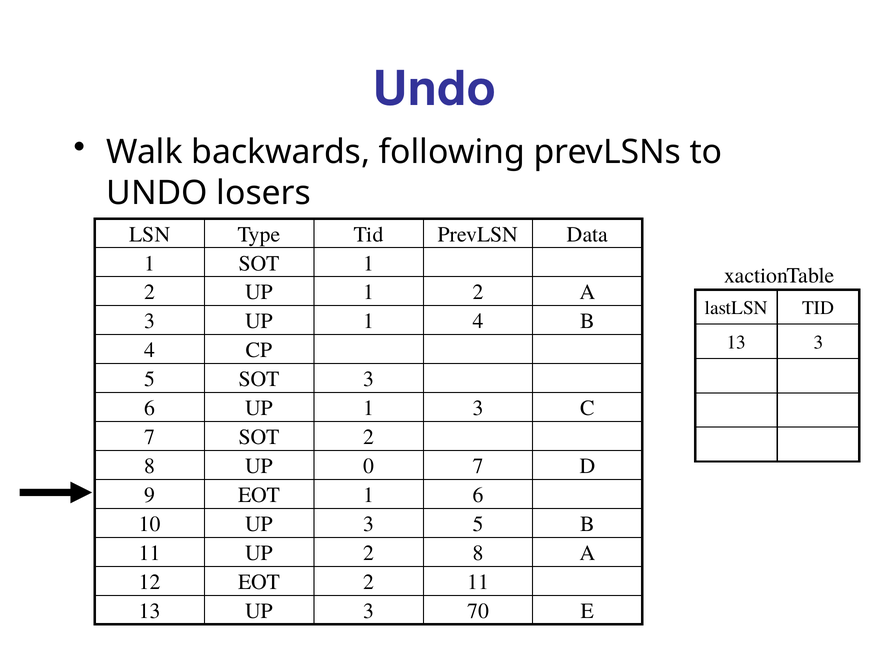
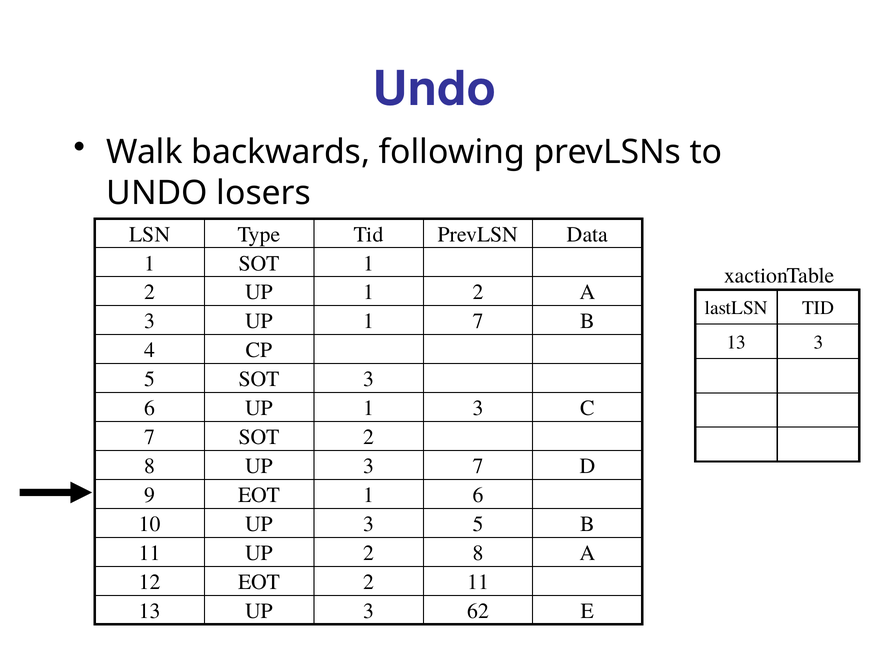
1 4: 4 -> 7
8 UP 0: 0 -> 3
70: 70 -> 62
